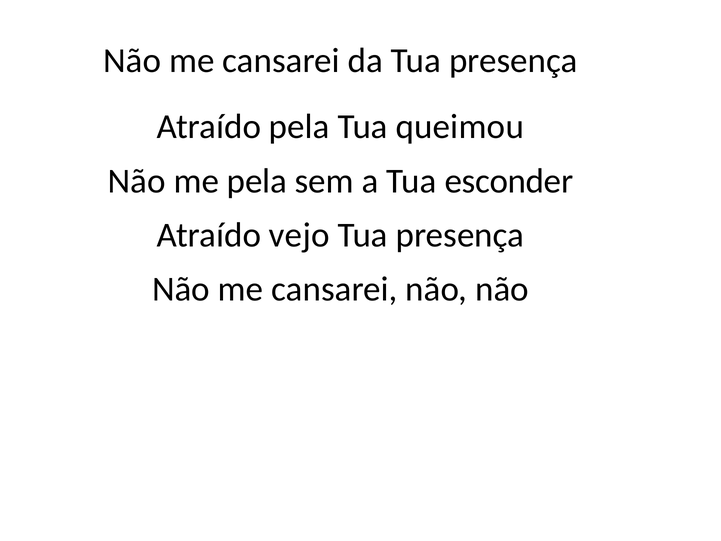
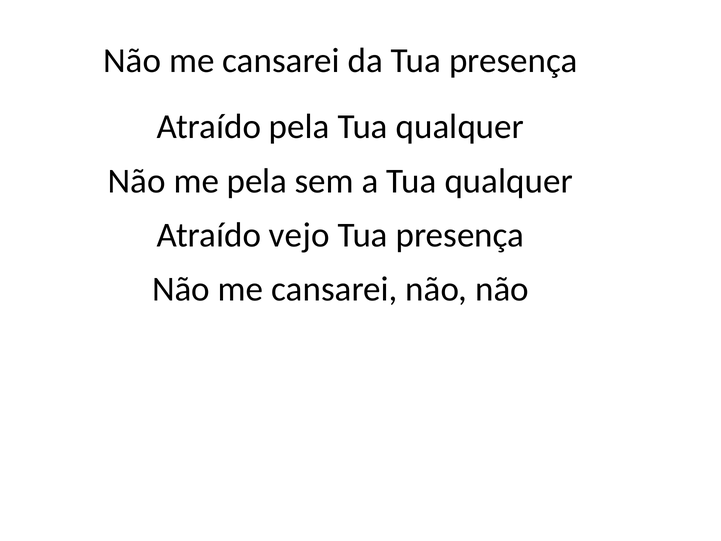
pela Tua queimou: queimou -> qualquer
a Tua esconder: esconder -> qualquer
